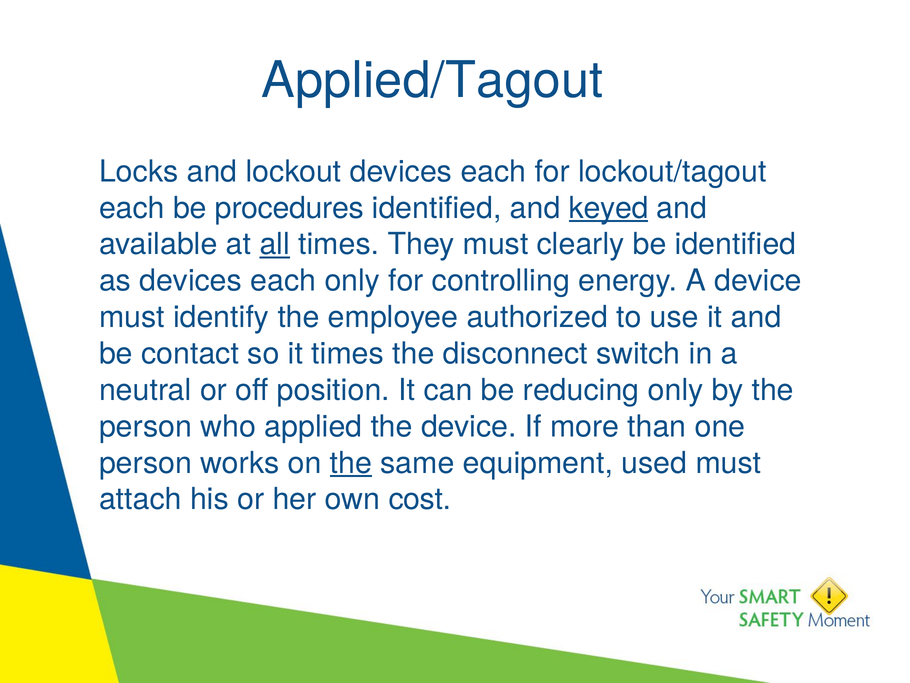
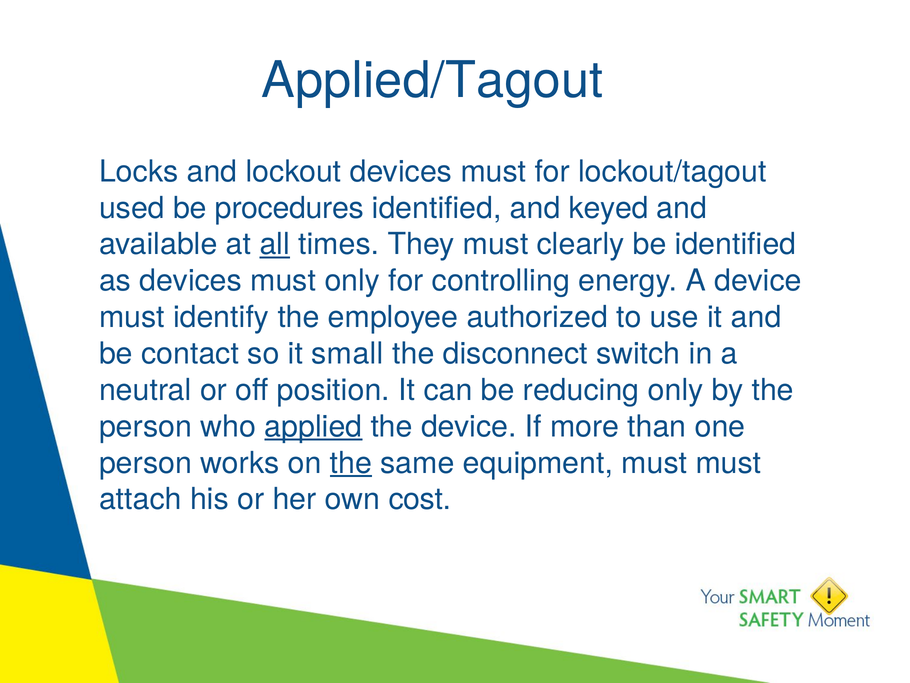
lockout devices each: each -> must
each at (132, 208): each -> used
keyed underline: present -> none
as devices each: each -> must
it times: times -> small
applied underline: none -> present
equipment used: used -> must
